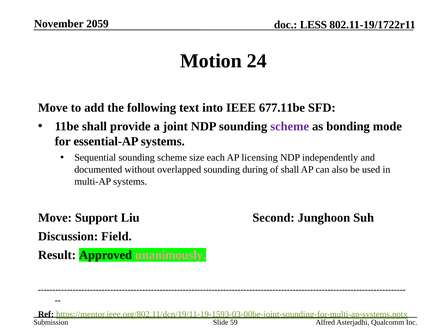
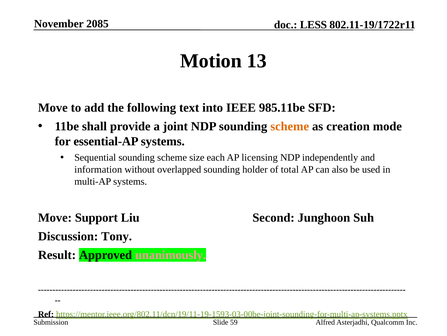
2059: 2059 -> 2085
24: 24 -> 13
677.11be: 677.11be -> 985.11be
scheme at (290, 126) colour: purple -> orange
bonding: bonding -> creation
documented: documented -> information
during: during -> holder
of shall: shall -> total
Field: Field -> Tony
